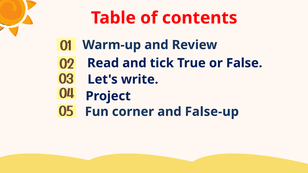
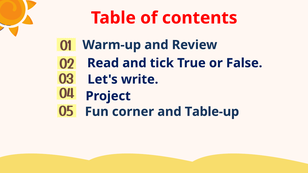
False-up: False-up -> Table-up
